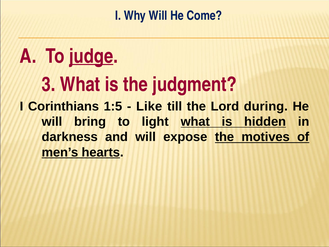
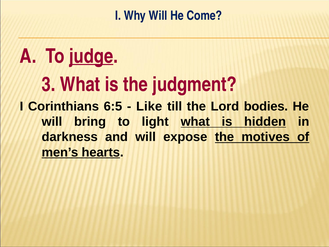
1:5: 1:5 -> 6:5
during: during -> bodies
